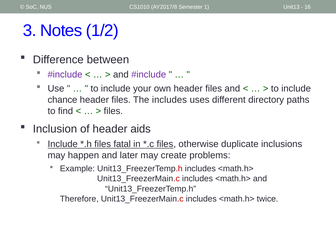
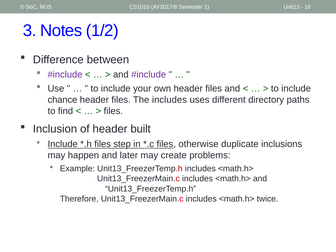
aids: aids -> built
fatal: fatal -> step
